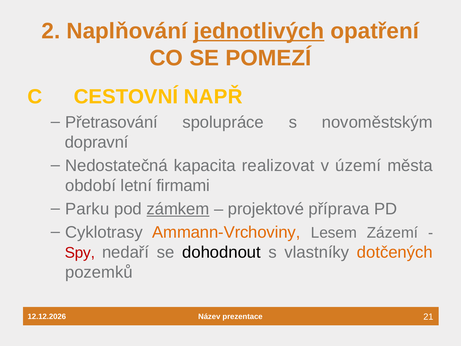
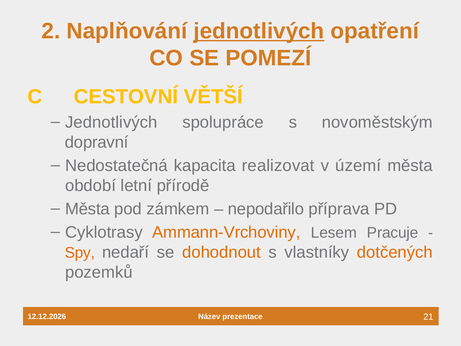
NAPŘ: NAPŘ -> VĚTŠÍ
Přetrasování at (111, 122): Přetrasování -> Jednotlivých
firmami: firmami -> přírodě
Parku at (87, 209): Parku -> Města
zámkem underline: present -> none
projektové: projektové -> nepodařilo
Zázemí: Zázemí -> Pracuje
Spy colour: red -> orange
dohodnout colour: black -> orange
